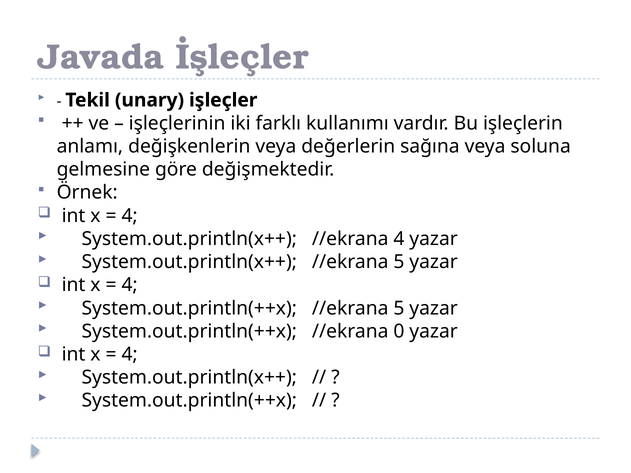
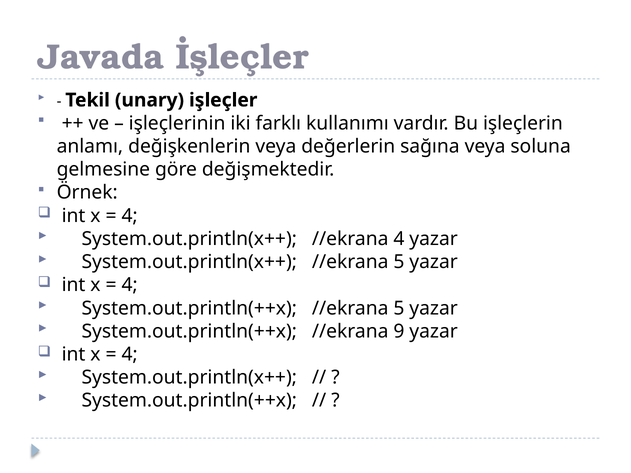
0: 0 -> 9
